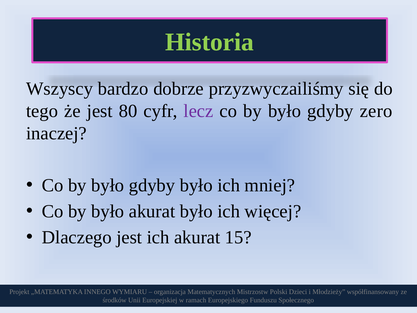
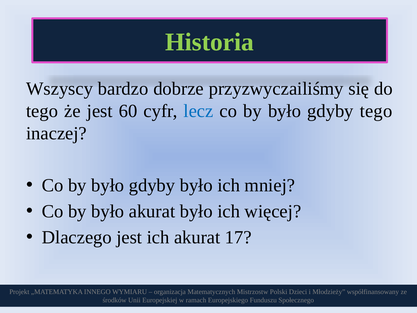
80: 80 -> 60
lecz colour: purple -> blue
gdyby zero: zero -> tego
15: 15 -> 17
